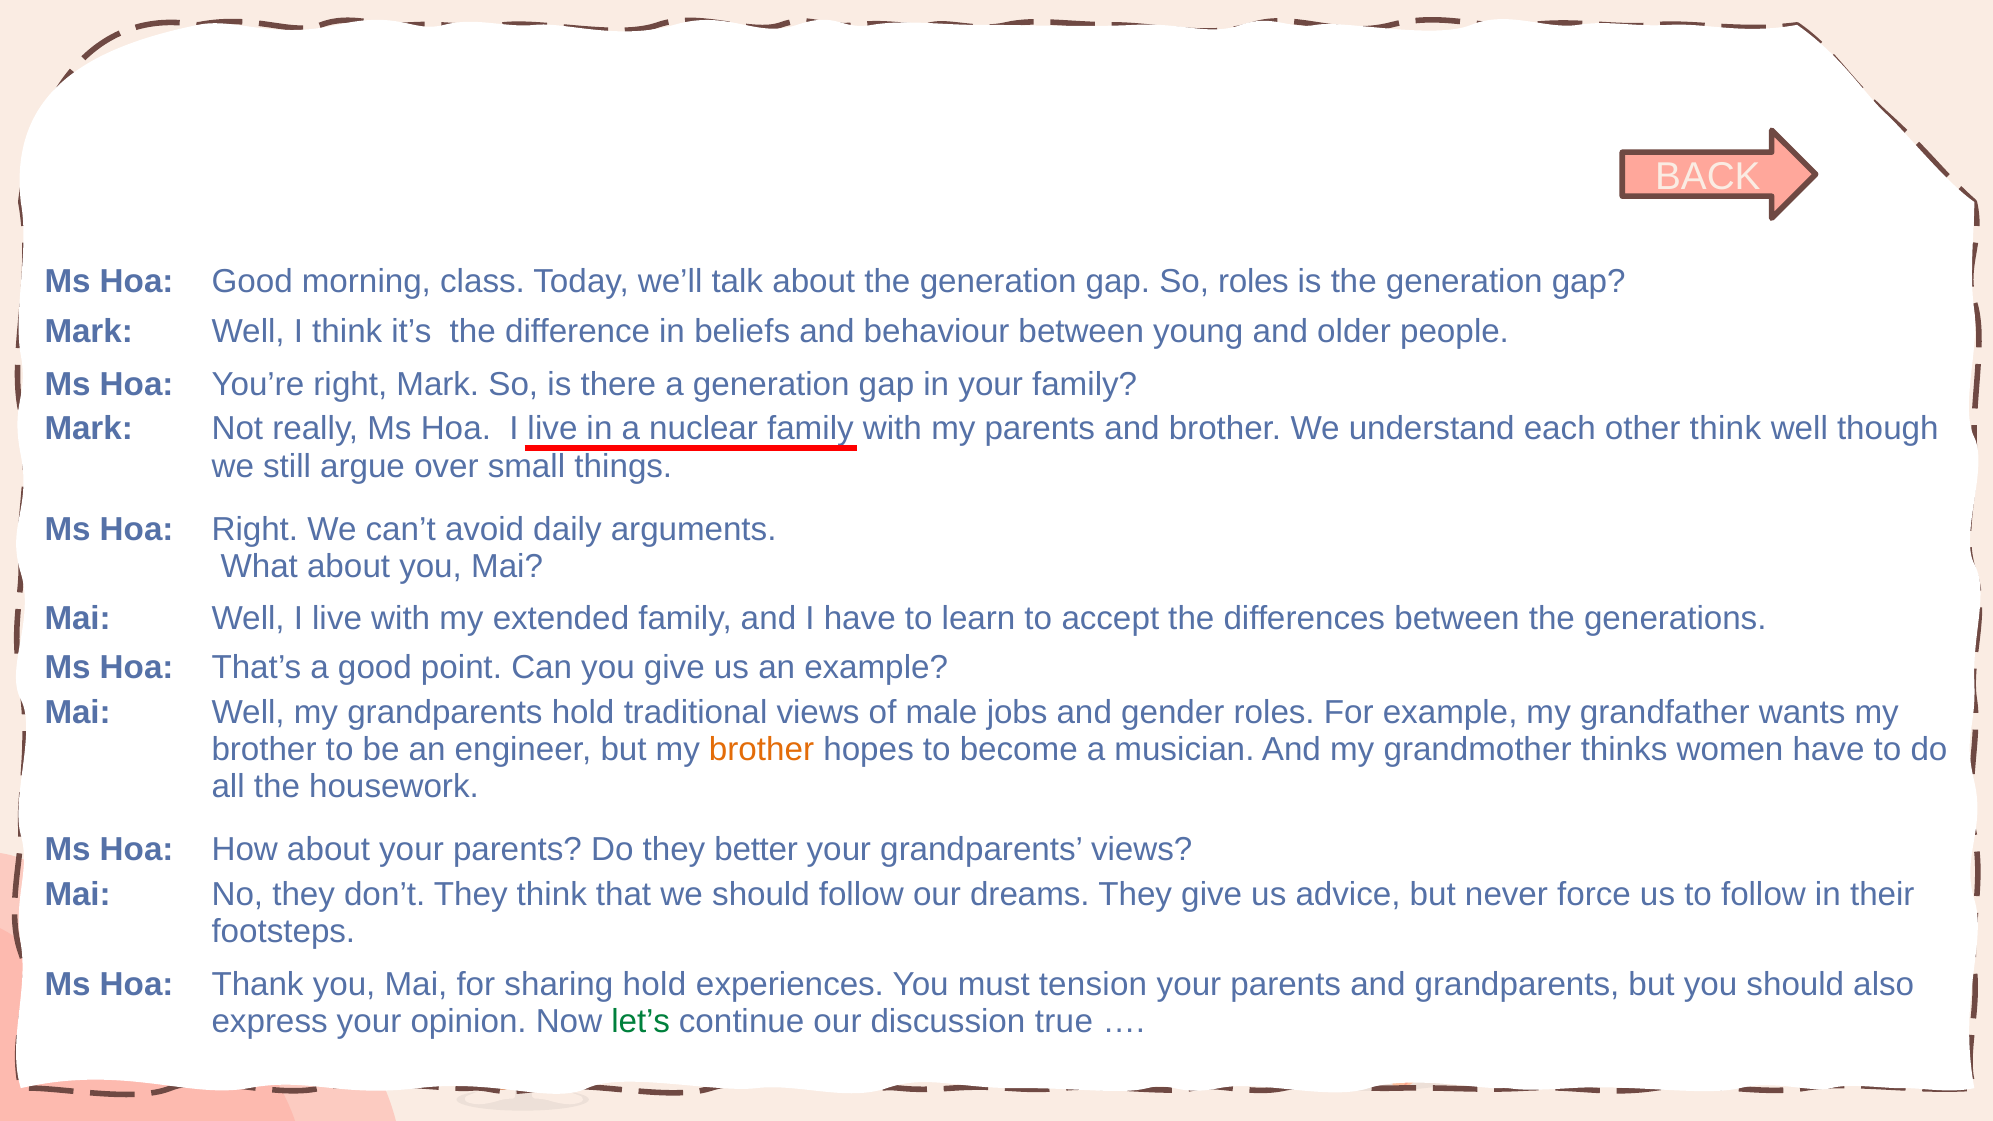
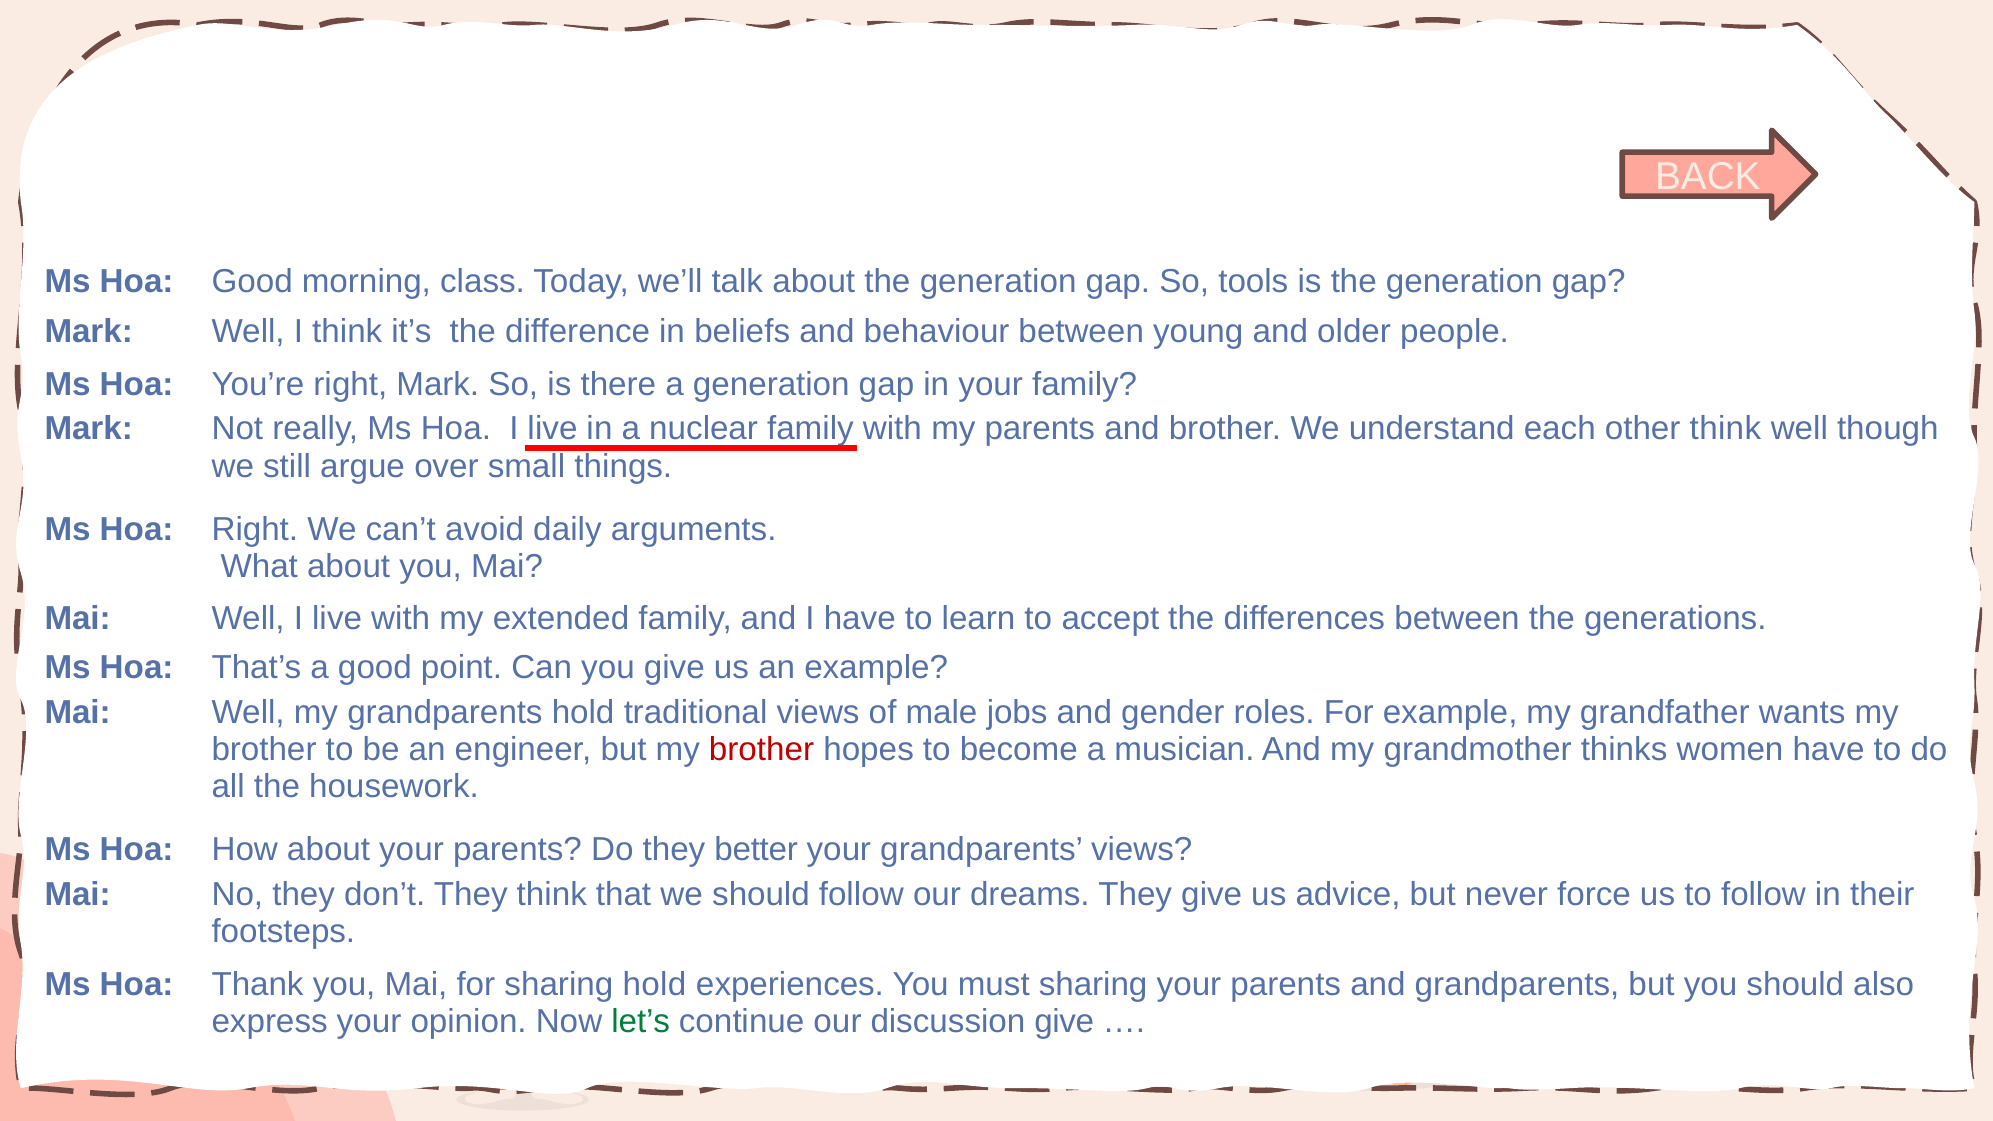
So roles: roles -> tools
brother at (762, 750) colour: orange -> red
must tension: tension -> sharing
discussion true: true -> give
